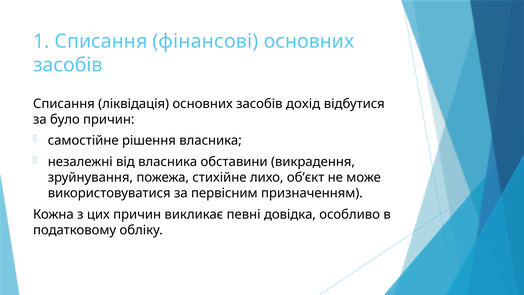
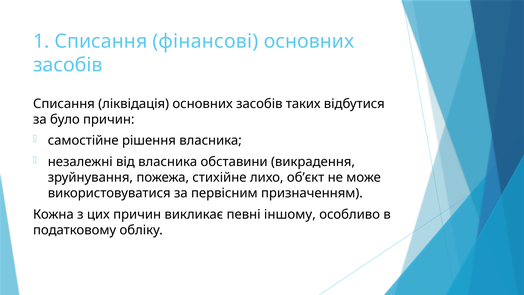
дохід: дохід -> таких
довідка: довідка -> іншому
